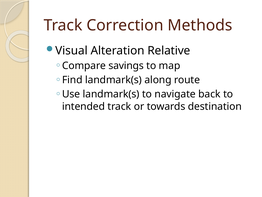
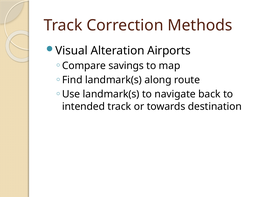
Relative: Relative -> Airports
